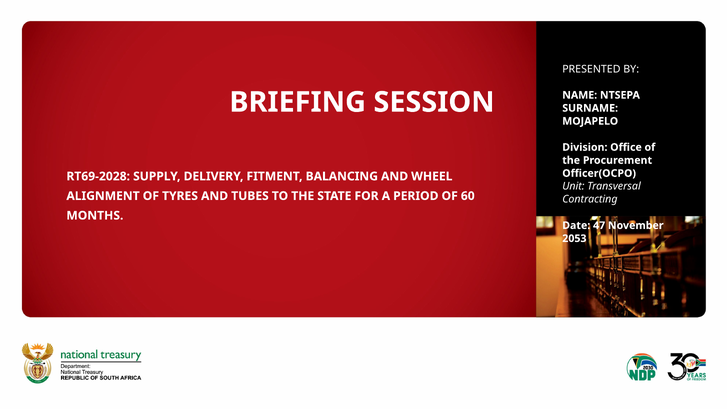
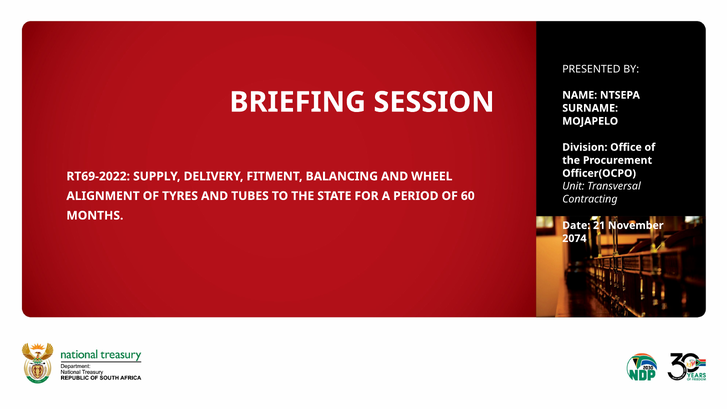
RT69-2028: RT69-2028 -> RT69-2022
47: 47 -> 21
2053: 2053 -> 2074
